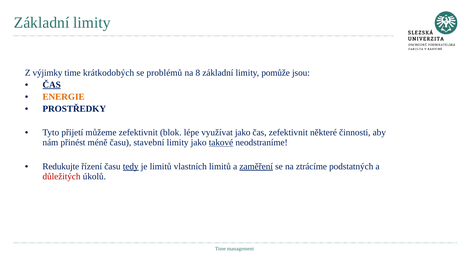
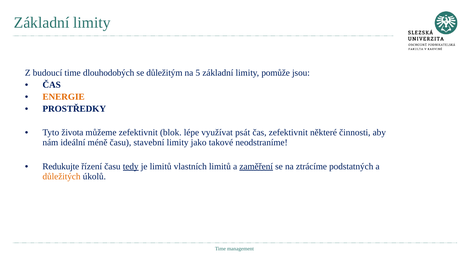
výjimky: výjimky -> budoucí
krátkodobých: krátkodobých -> dlouhodobých
problémů: problémů -> důležitým
8: 8 -> 5
ČAS at (52, 85) underline: present -> none
přijetí: přijetí -> života
využívat jako: jako -> psát
přinést: přinést -> ideální
takové underline: present -> none
důležitých colour: red -> orange
